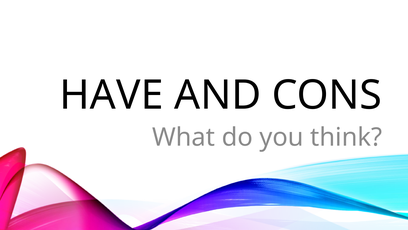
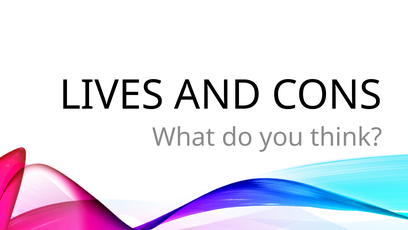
HAVE: HAVE -> LIVES
